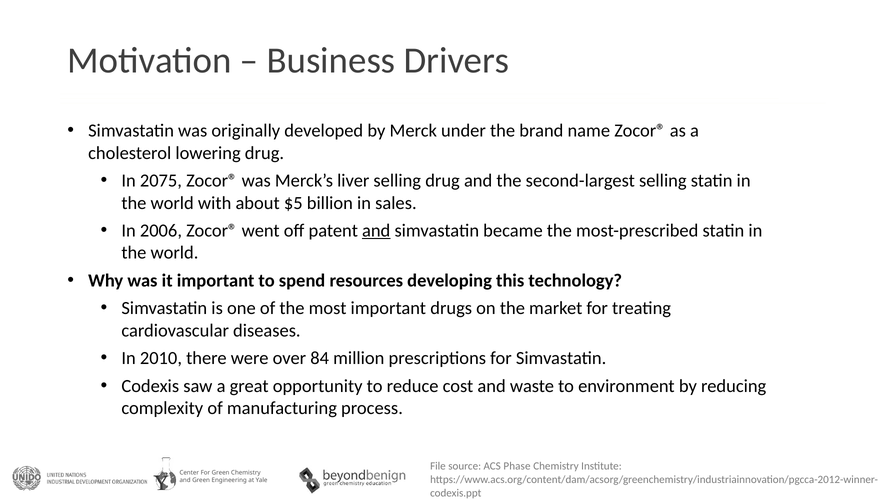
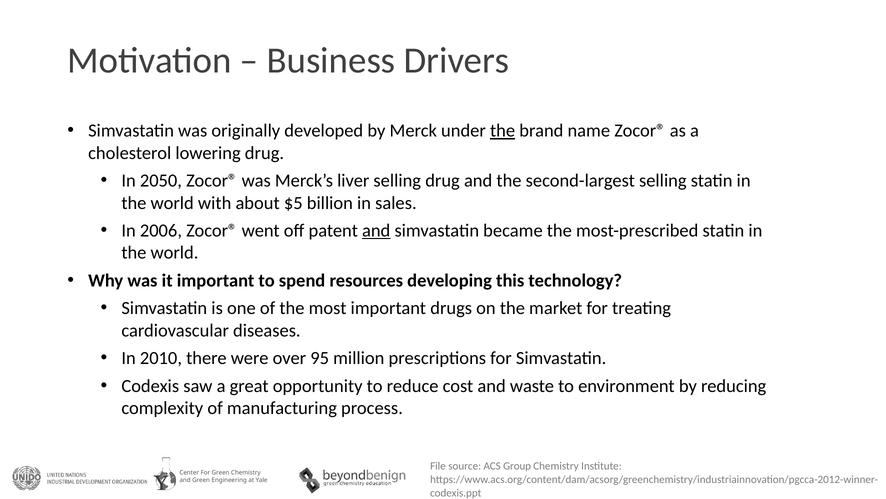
the at (503, 131) underline: none -> present
2075: 2075 -> 2050
84: 84 -> 95
Phase: Phase -> Group
